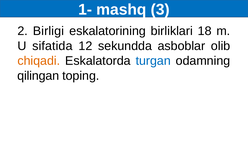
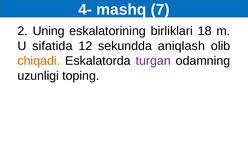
1-: 1- -> 4-
3: 3 -> 7
Birligi: Birligi -> Uning
asboblar: asboblar -> aniqlash
turgan colour: blue -> purple
qilingan: qilingan -> uzunligi
